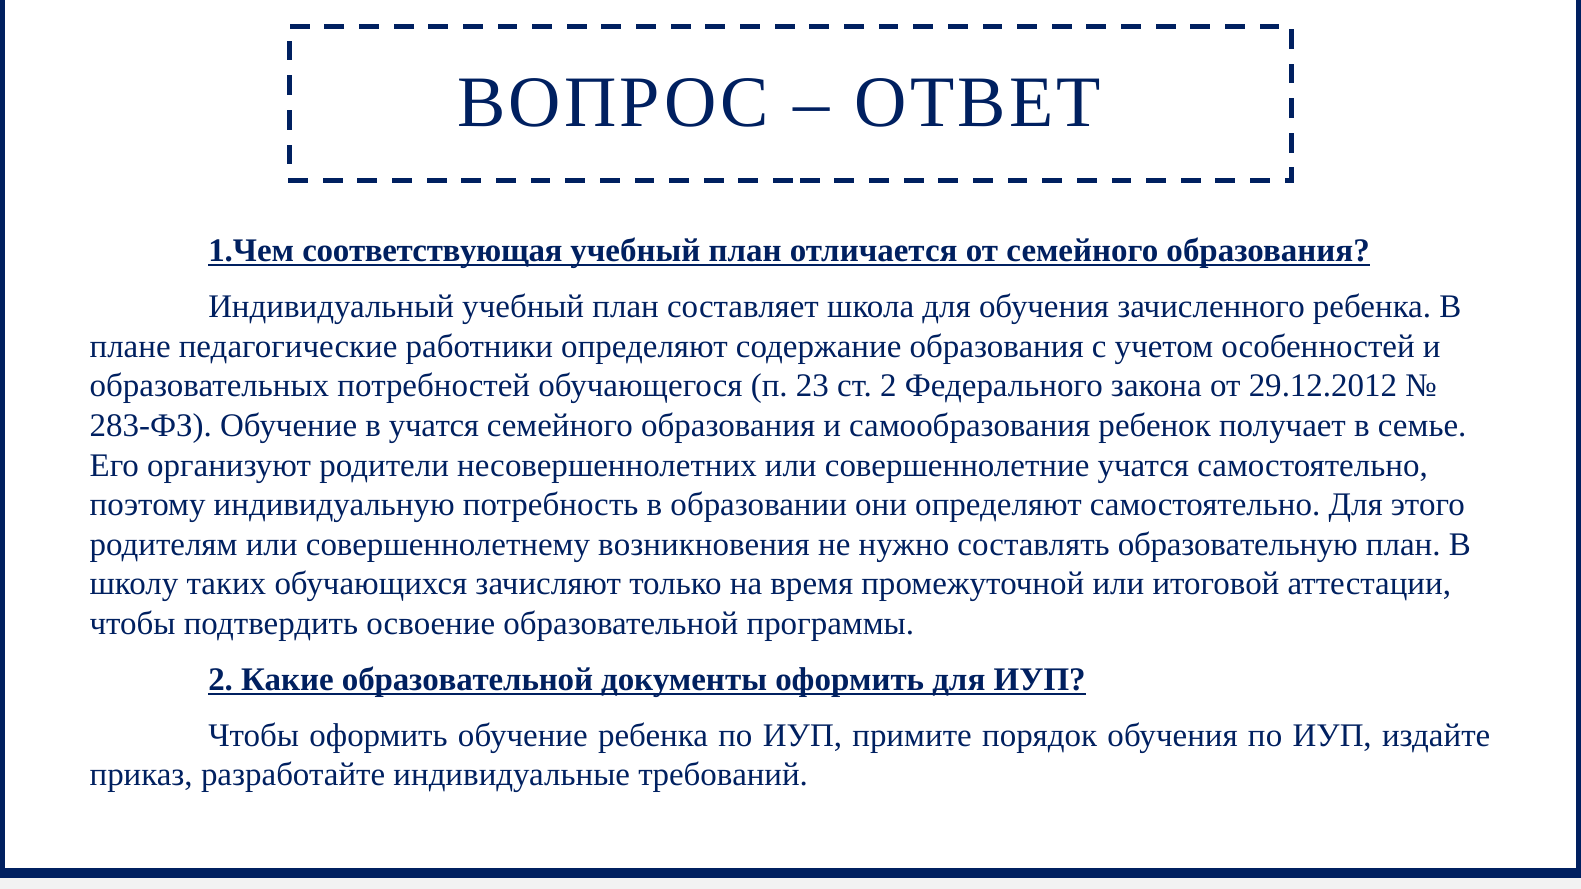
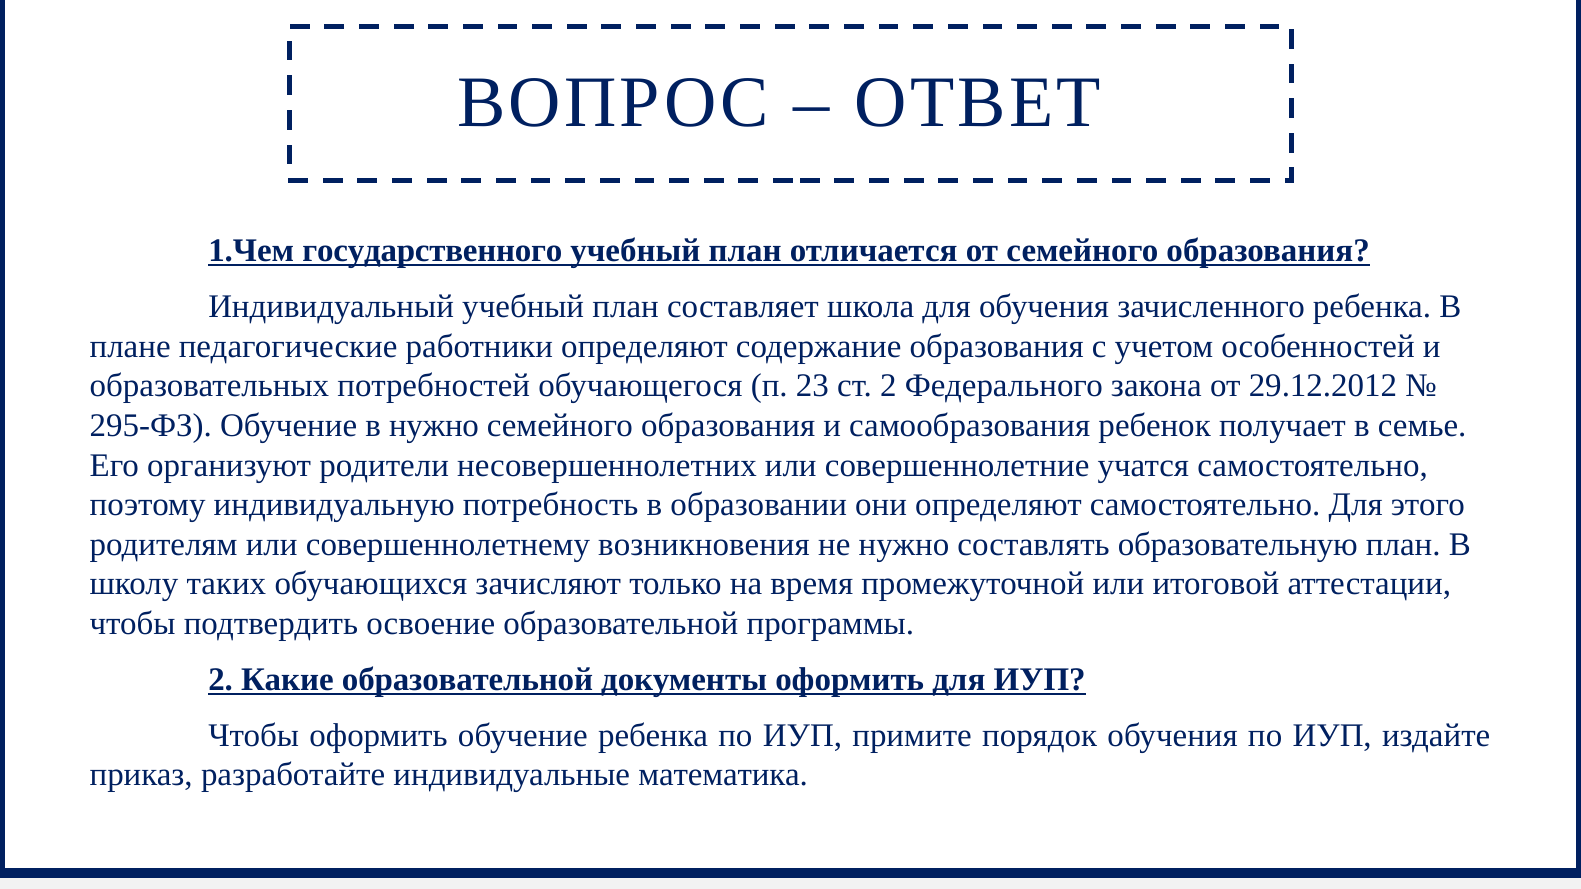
соответствующая: соответствующая -> государственного
283-ФЗ: 283-ФЗ -> 295-ФЗ
в учатся: учатся -> нужно
требований: требований -> математика
